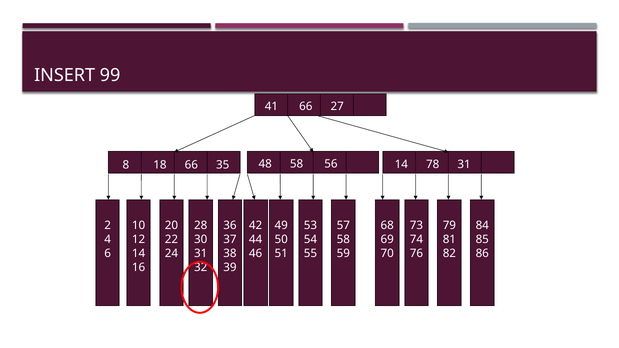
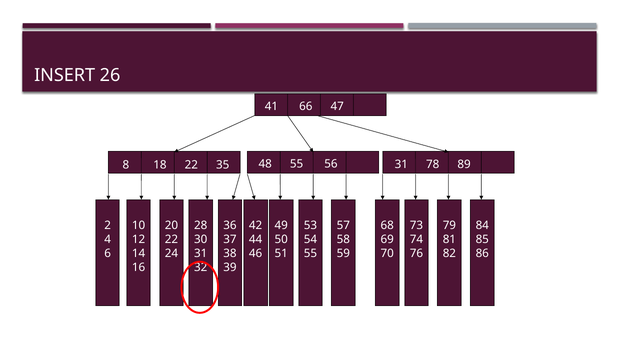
99: 99 -> 26
27: 27 -> 47
18 66: 66 -> 22
48 58: 58 -> 55
56 14: 14 -> 31
78 31: 31 -> 89
